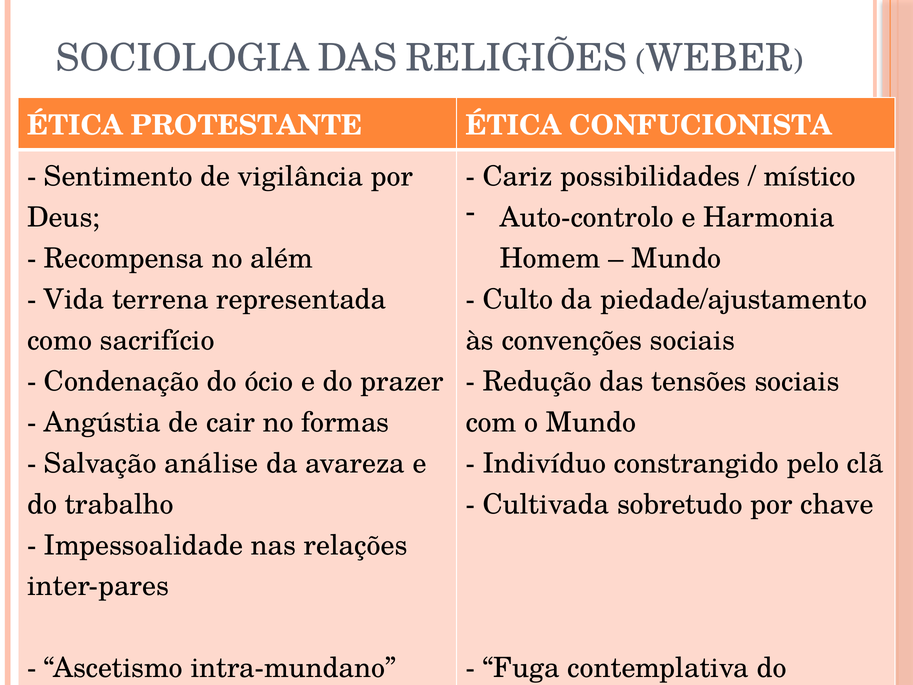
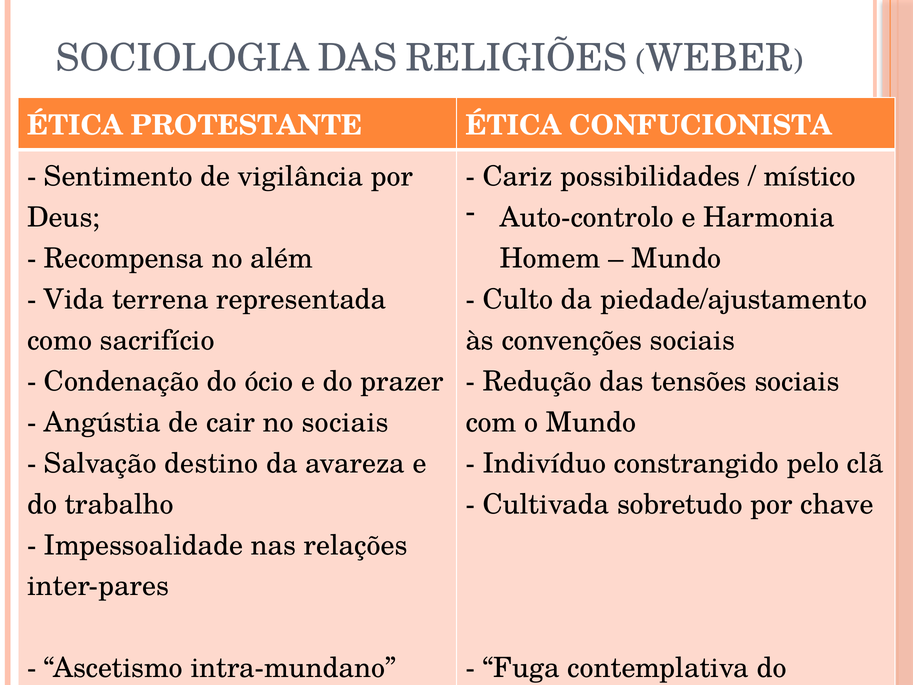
no formas: formas -> sociais
análise: análise -> destino
